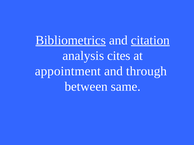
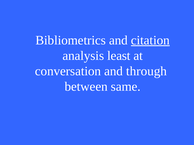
Bibliometrics underline: present -> none
cites: cites -> least
appointment: appointment -> conversation
